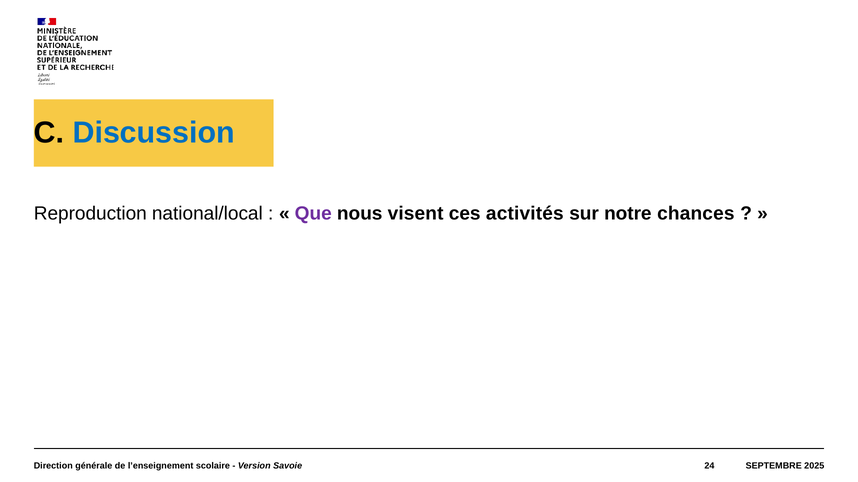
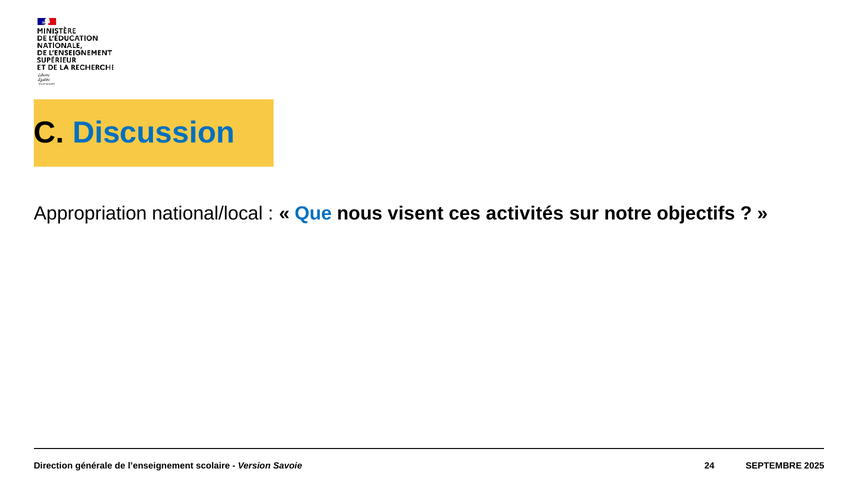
Reproduction: Reproduction -> Appropriation
Que colour: purple -> blue
chances: chances -> objectifs
